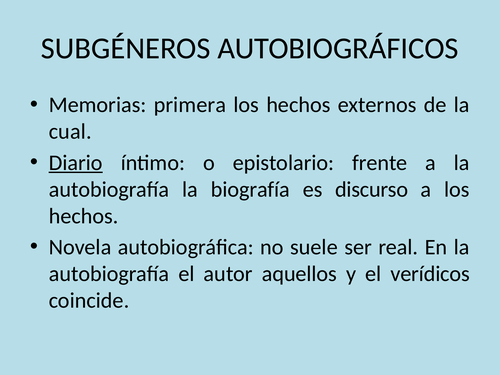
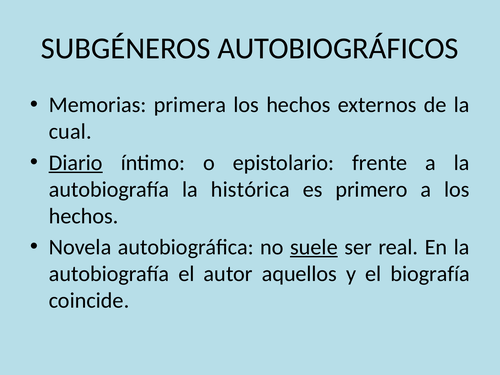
biografía: biografía -> histórica
discurso: discurso -> primero
suele underline: none -> present
verídicos: verídicos -> biografía
